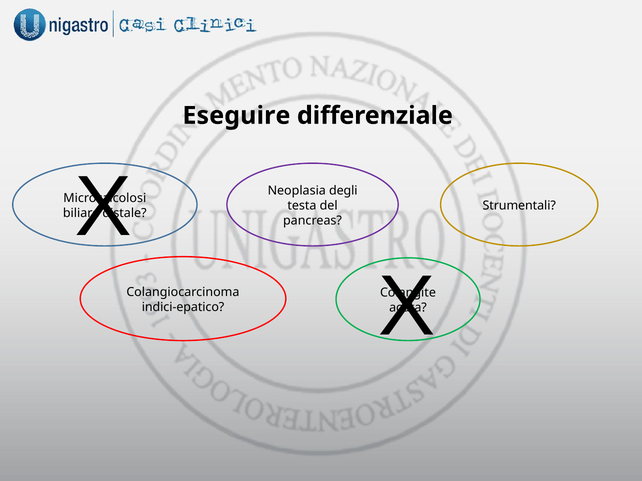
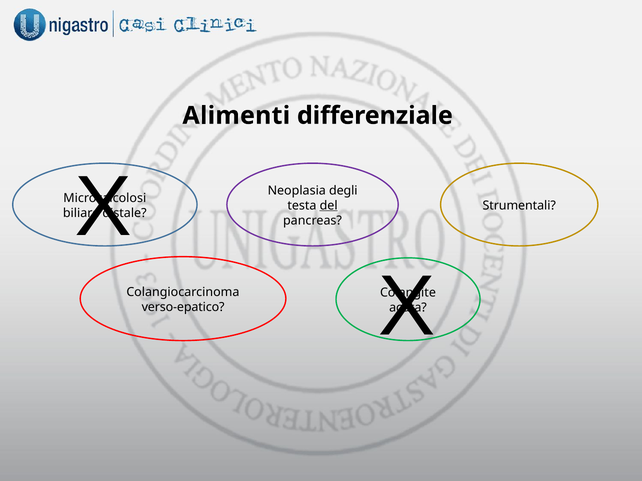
Eseguire: Eseguire -> Alimenti
del underline: none -> present
indici-epatico: indici-epatico -> verso-epatico
